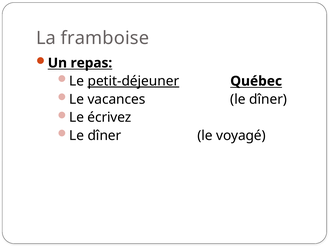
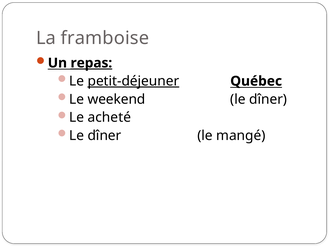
repas underline: none -> present
vacances: vacances -> weekend
écrivez: écrivez -> acheté
voyagé: voyagé -> mangé
